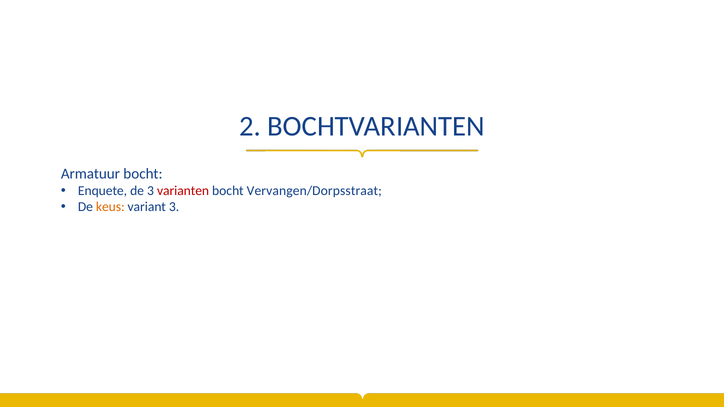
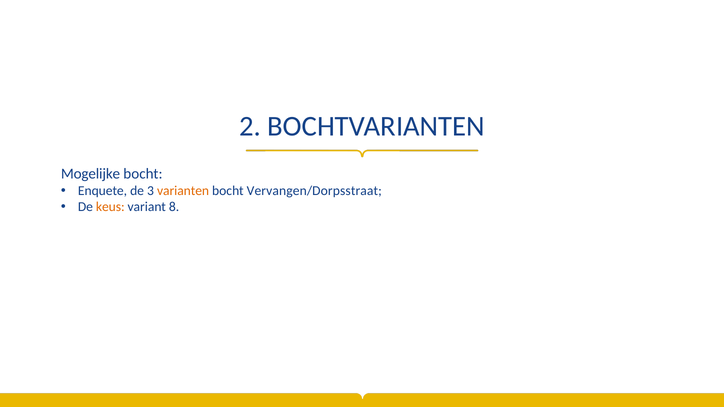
Armatuur: Armatuur -> Mogelijke
varianten colour: red -> orange
variant 3: 3 -> 8
